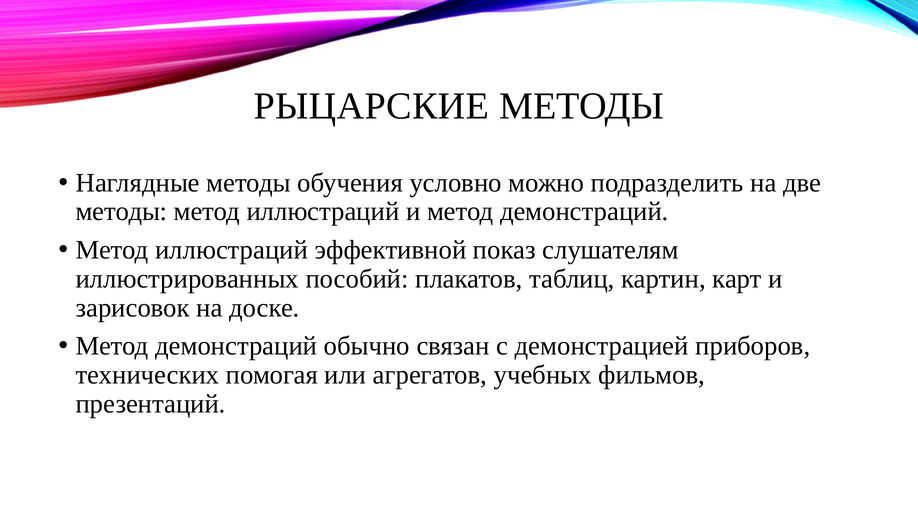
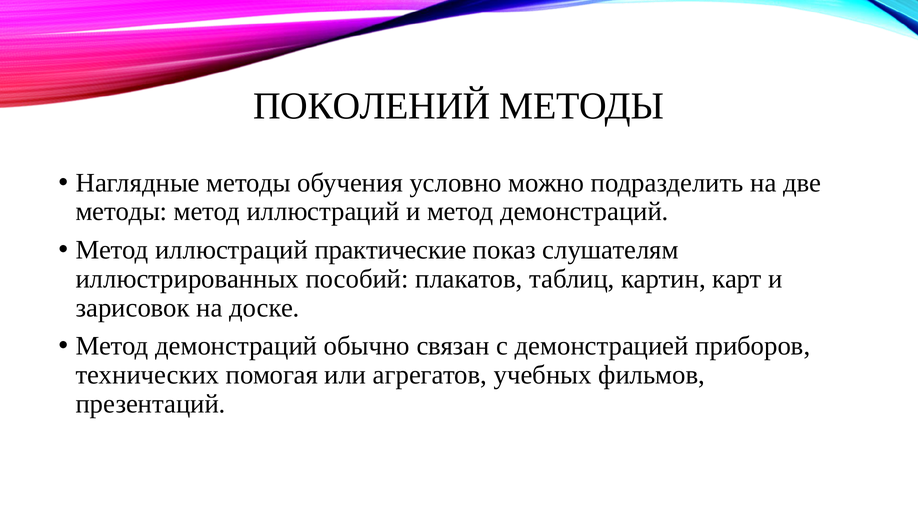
РЫЦАРСКИЕ: РЫЦАРСКИЕ -> ПОКОЛЕНИЙ
эффективной: эффективной -> практические
